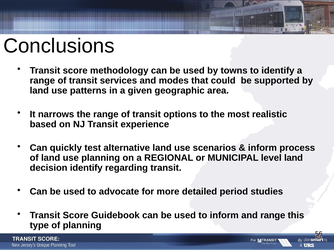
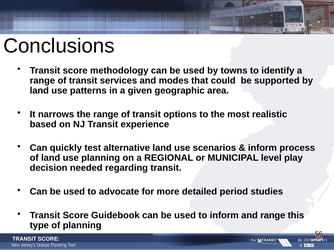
level land: land -> play
decision identify: identify -> needed
